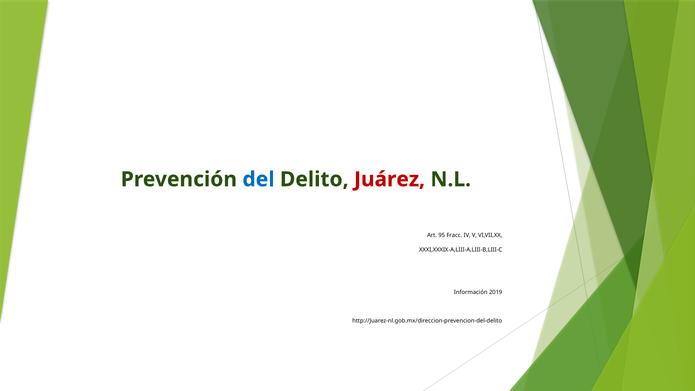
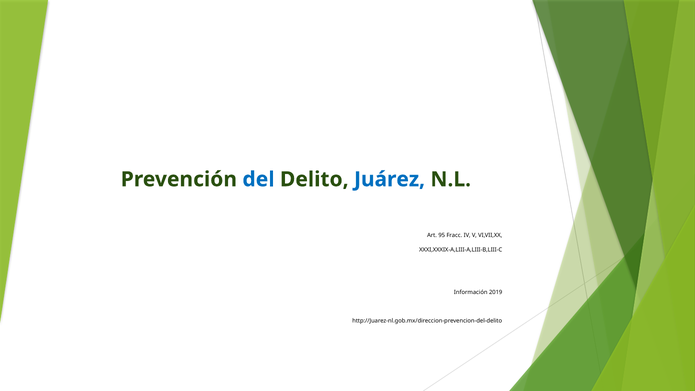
Juárez colour: red -> blue
